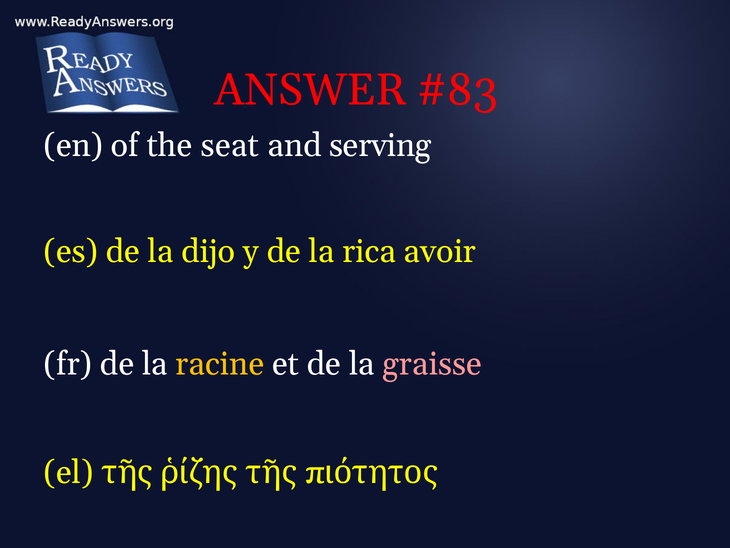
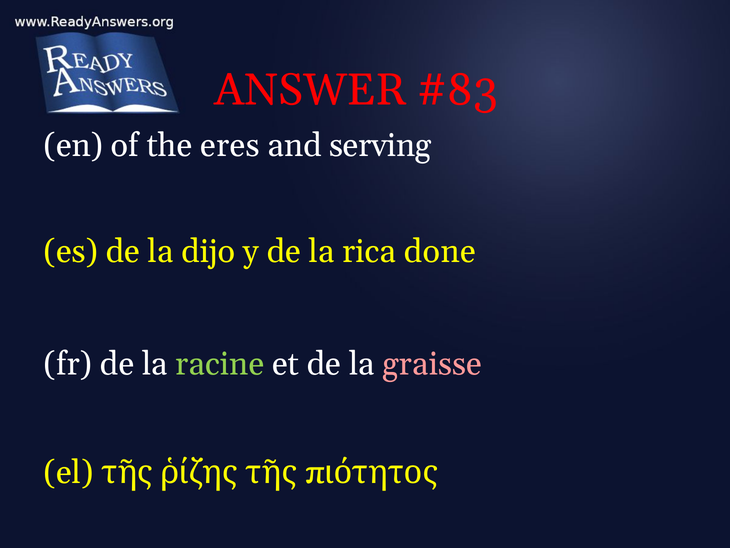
seat: seat -> eres
avoir: avoir -> done
racine colour: yellow -> light green
